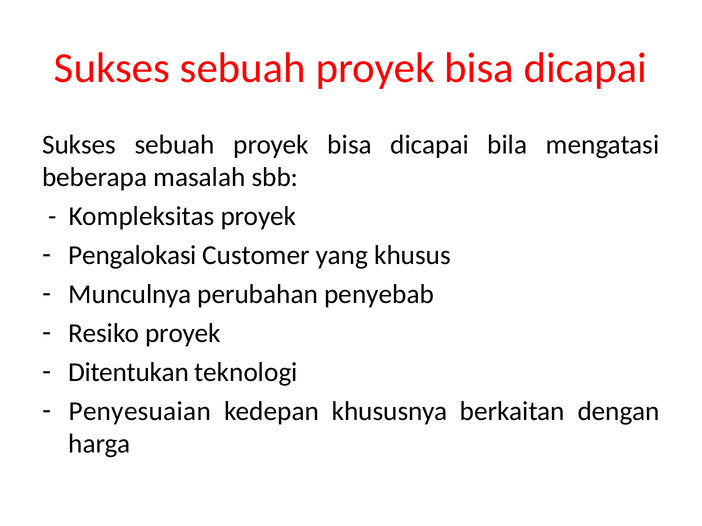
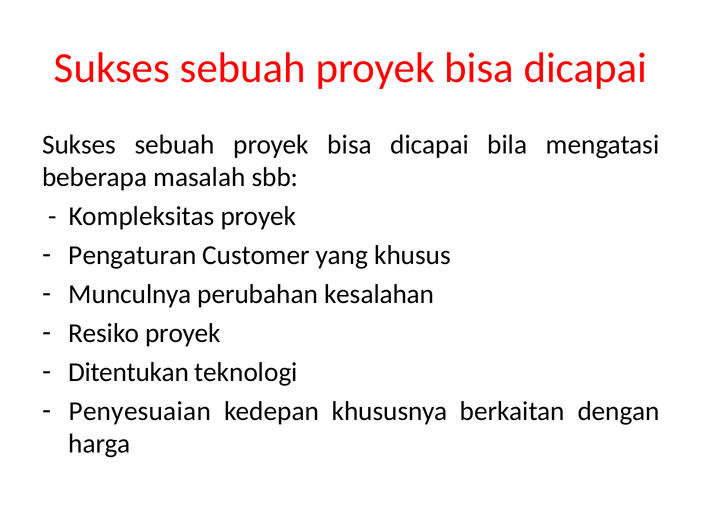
Pengalokasi: Pengalokasi -> Pengaturan
penyebab: penyebab -> kesalahan
